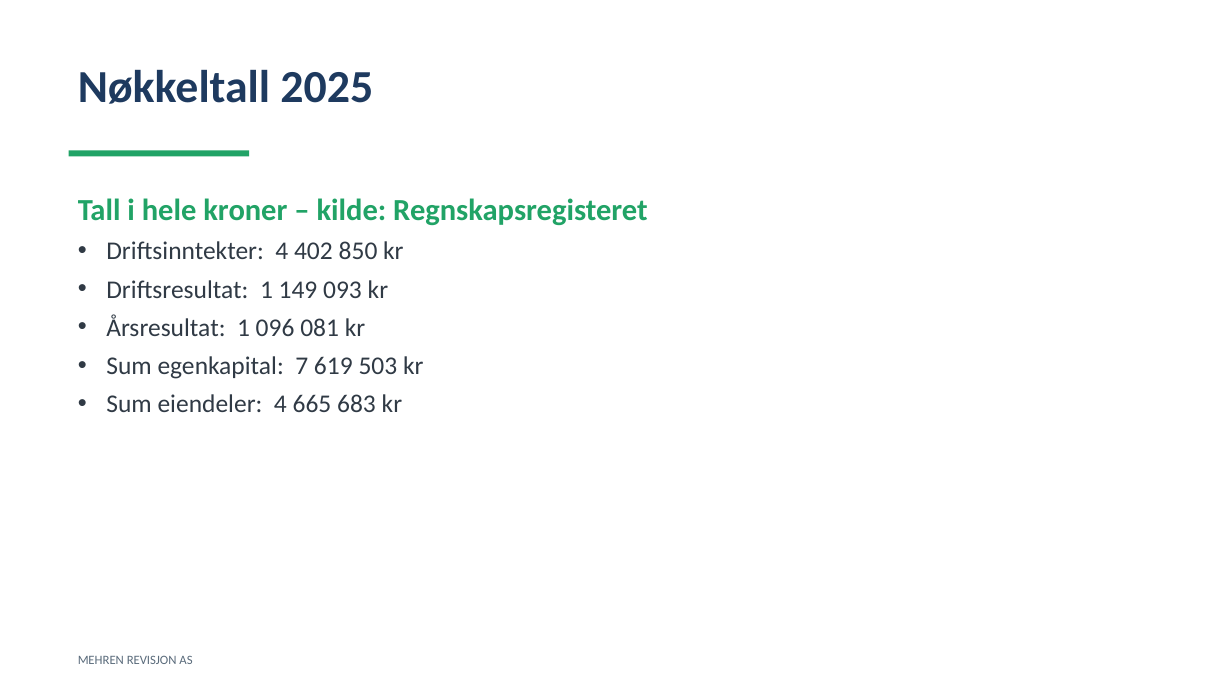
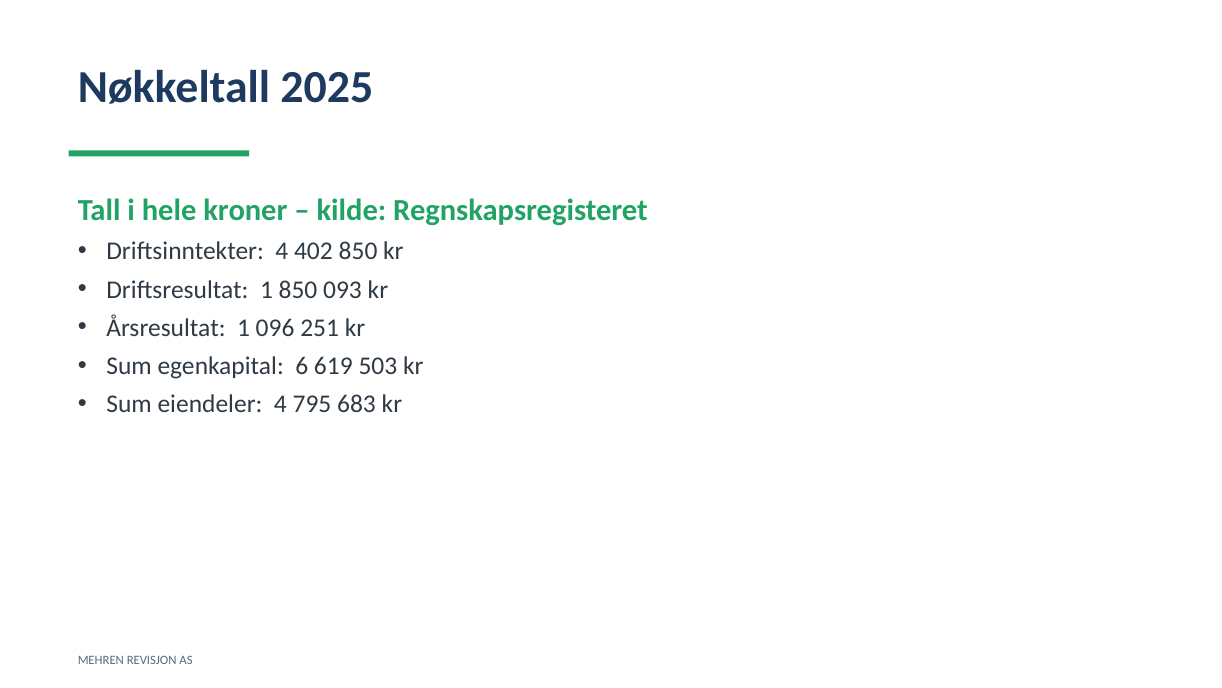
1 149: 149 -> 850
081: 081 -> 251
7: 7 -> 6
665: 665 -> 795
